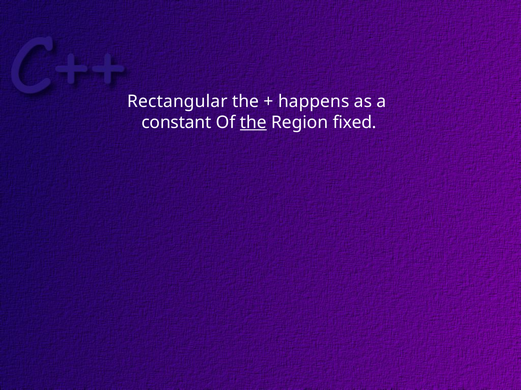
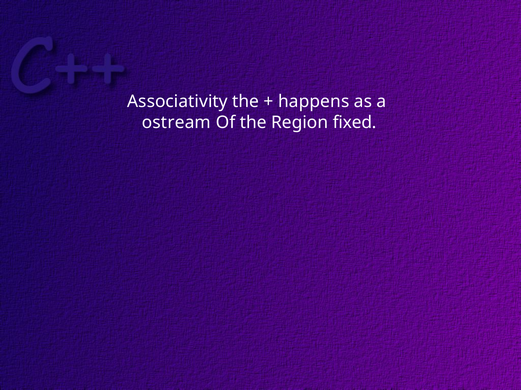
Rectangular: Rectangular -> Associativity
constant: constant -> ostream
the at (253, 123) underline: present -> none
